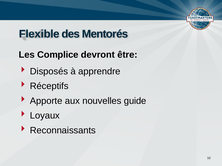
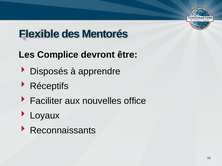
Apporte: Apporte -> Faciliter
guide: guide -> office
